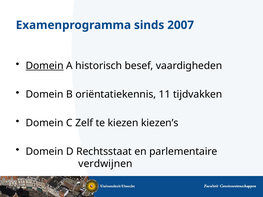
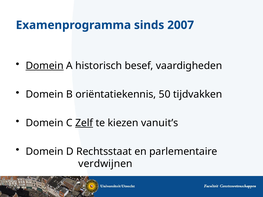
11: 11 -> 50
Zelf underline: none -> present
kiezen’s: kiezen’s -> vanuit’s
